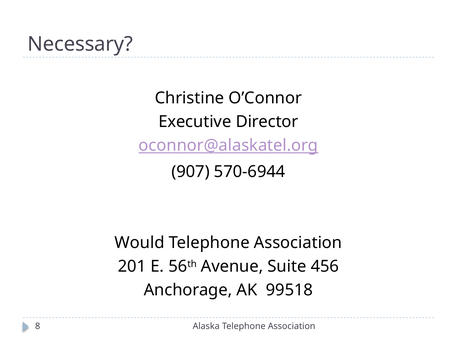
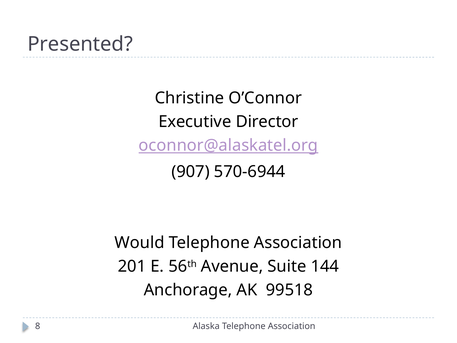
Necessary: Necessary -> Presented
456: 456 -> 144
